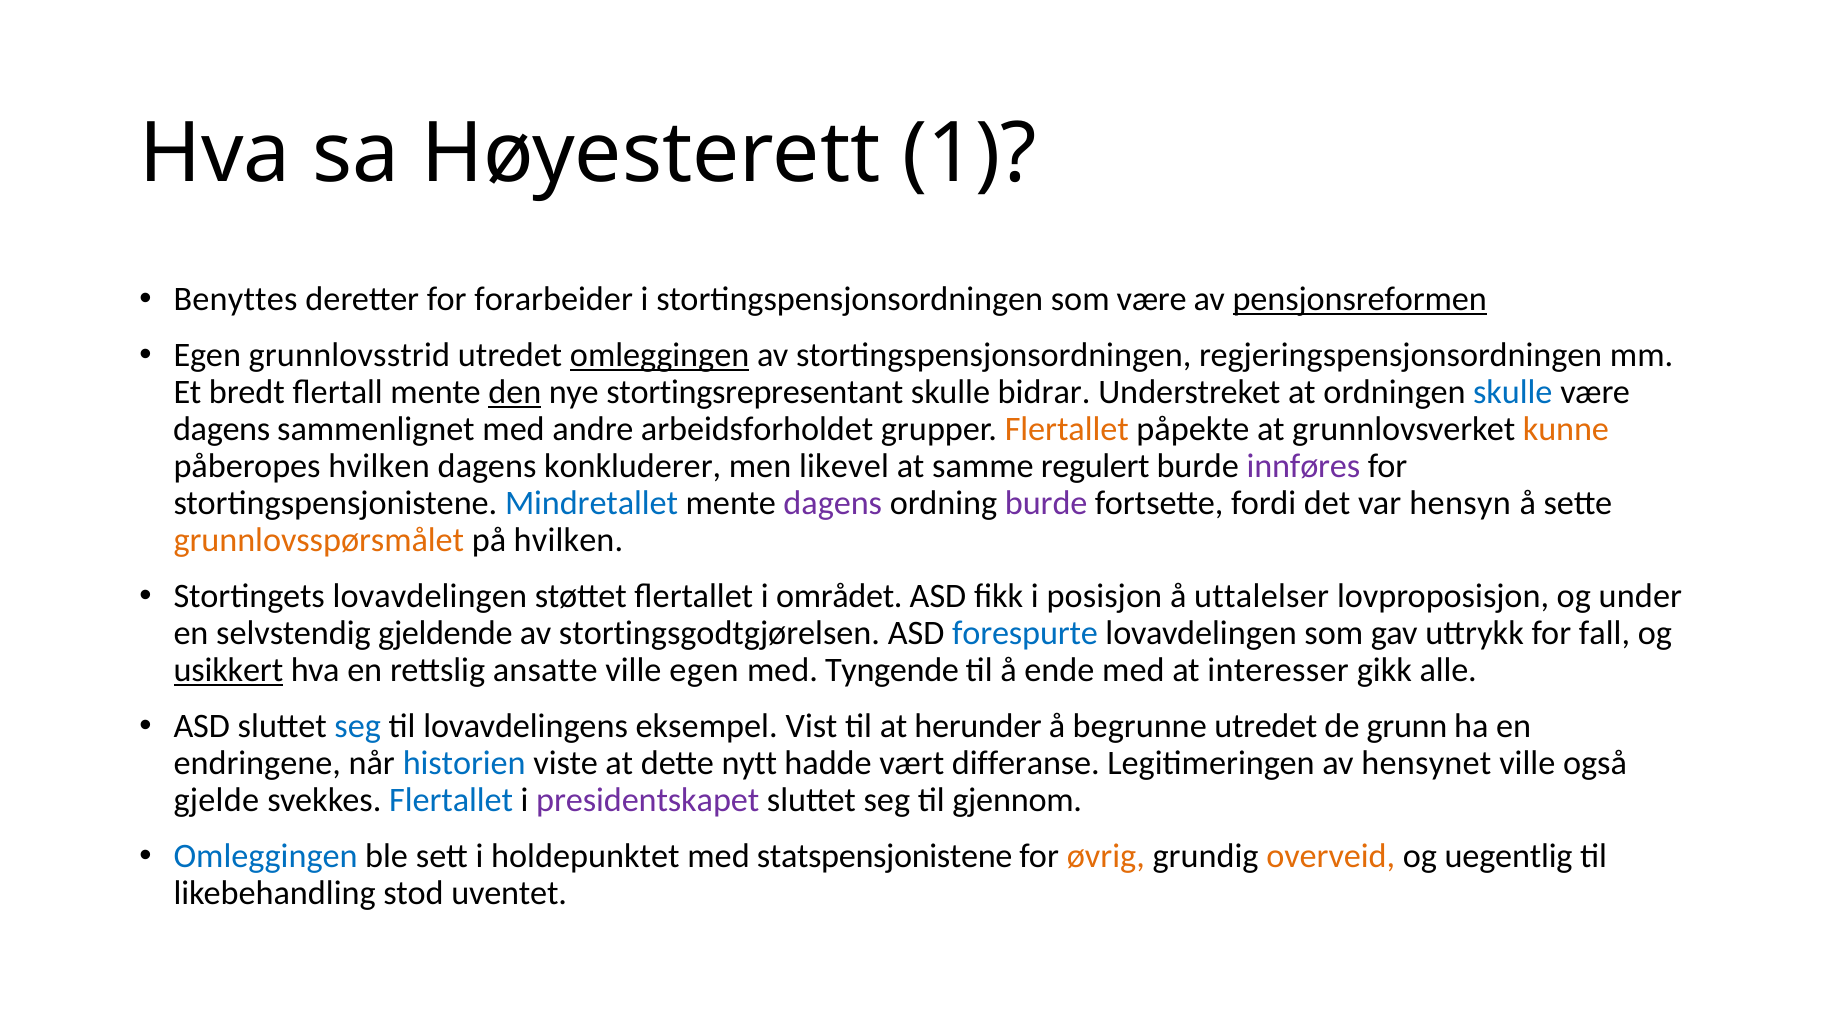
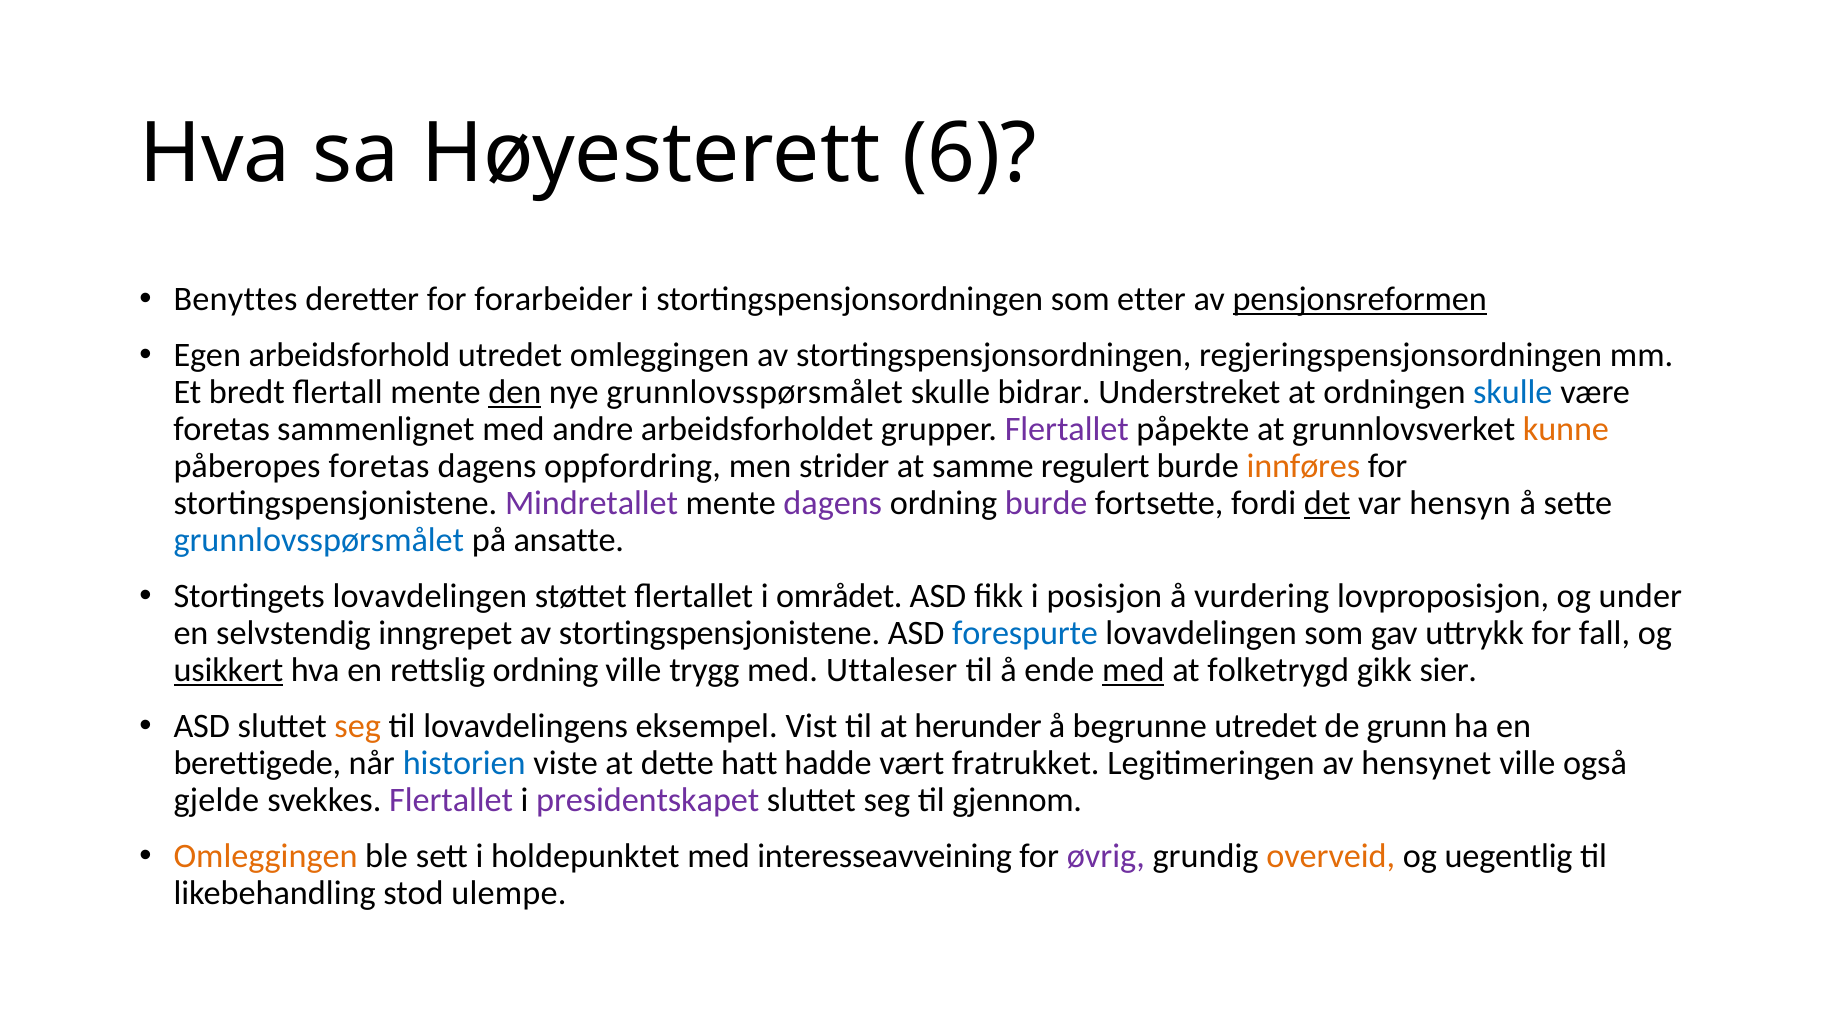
1: 1 -> 6
som være: være -> etter
grunnlovsstrid: grunnlovsstrid -> arbeidsforhold
omleggingen at (660, 355) underline: present -> none
nye stortingsrepresentant: stortingsrepresentant -> grunnlovsspørsmålet
dagens at (222, 429): dagens -> foretas
Flertallet at (1067, 429) colour: orange -> purple
påberopes hvilken: hvilken -> foretas
konkluderer: konkluderer -> oppfordring
likevel: likevel -> strider
innføres colour: purple -> orange
Mindretallet colour: blue -> purple
det underline: none -> present
grunnlovsspørsmålet at (319, 540) colour: orange -> blue
på hvilken: hvilken -> ansatte
uttalelser: uttalelser -> vurdering
gjeldende: gjeldende -> inngrepet
av stortingsgodtgjørelsen: stortingsgodtgjørelsen -> stortingspensjonistene
rettslig ansatte: ansatte -> ordning
ville egen: egen -> trygg
Tyngende: Tyngende -> Uttaleser
med at (1133, 670) underline: none -> present
interesser: interesser -> folketrygd
alle: alle -> sier
seg at (358, 726) colour: blue -> orange
endringene: endringene -> berettigede
nytt: nytt -> hatt
differanse: differanse -> fratrukket
Flertallet at (451, 800) colour: blue -> purple
Omleggingen at (266, 856) colour: blue -> orange
statspensjonistene: statspensjonistene -> interesseavveining
øvrig colour: orange -> purple
uventet: uventet -> ulempe
